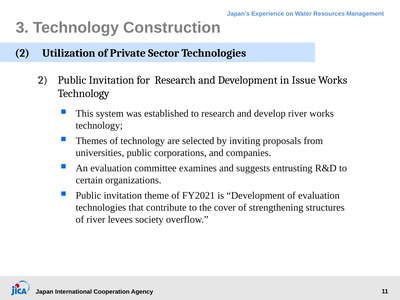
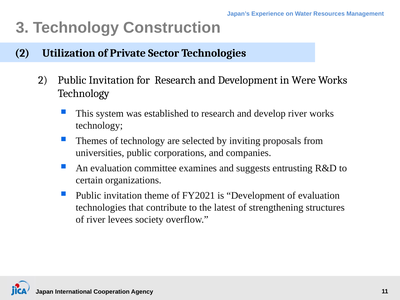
Issue: Issue -> Were
cover: cover -> latest
